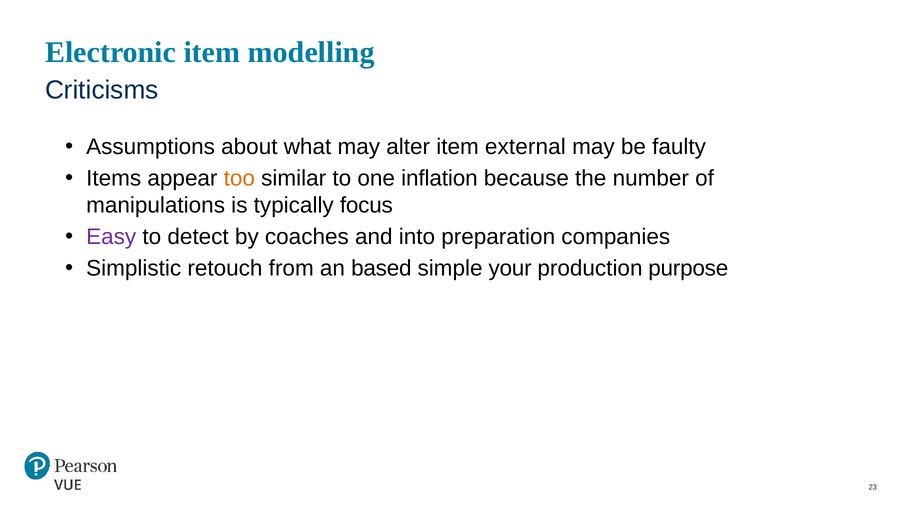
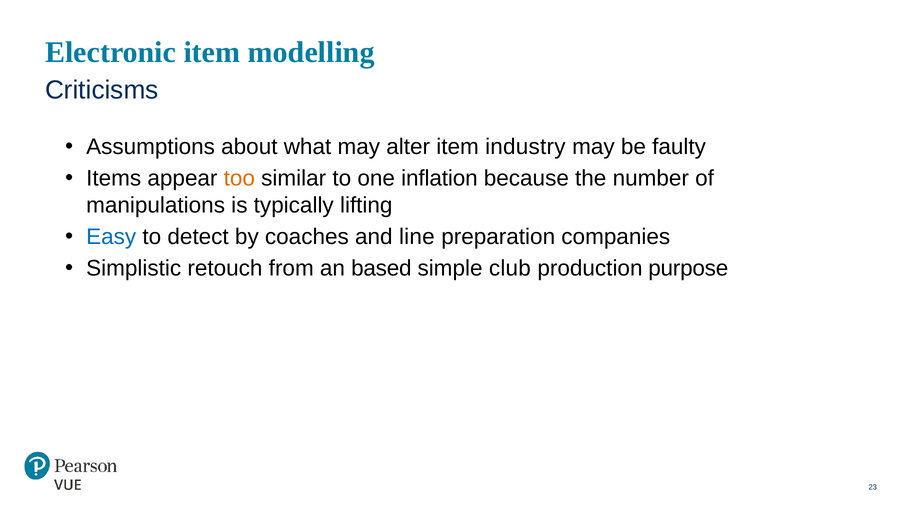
external: external -> industry
focus: focus -> lifting
Easy colour: purple -> blue
into: into -> line
your: your -> club
